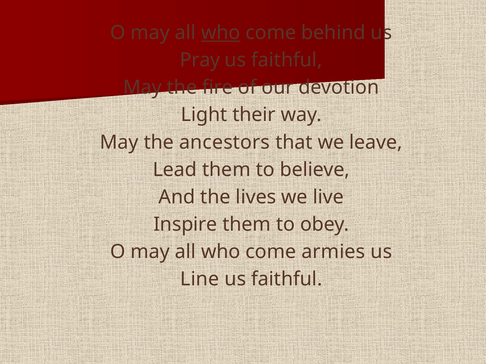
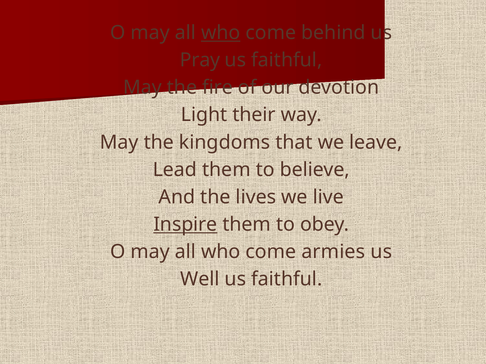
ancestors: ancestors -> kingdoms
Inspire underline: none -> present
Line: Line -> Well
